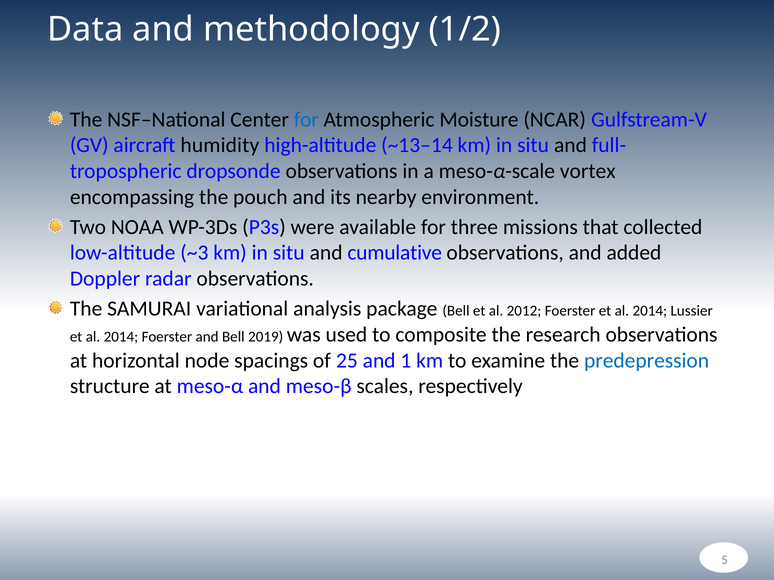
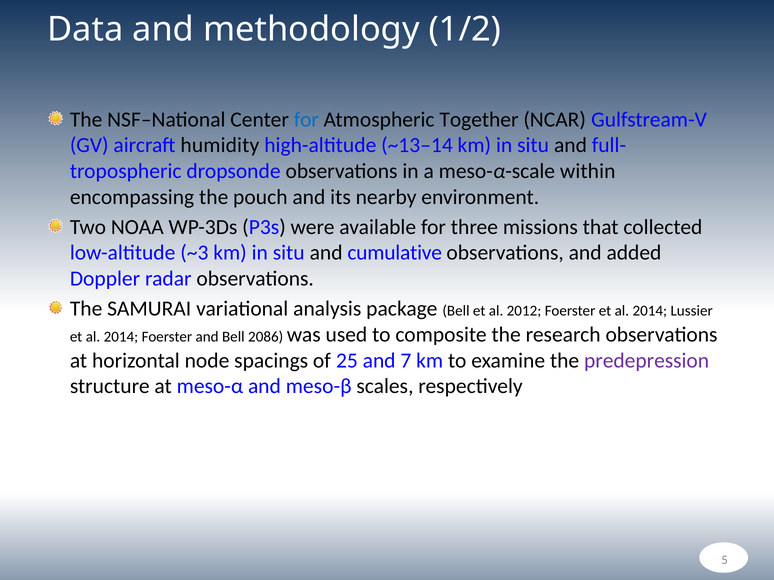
Moisture: Moisture -> Together
vortex: vortex -> within
2019: 2019 -> 2086
1: 1 -> 7
predepression colour: blue -> purple
